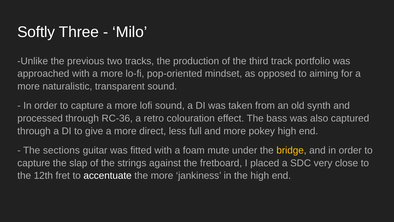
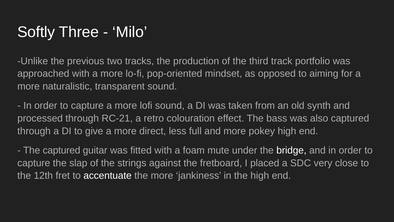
RC-36: RC-36 -> RC-21
The sections: sections -> captured
bridge colour: yellow -> white
